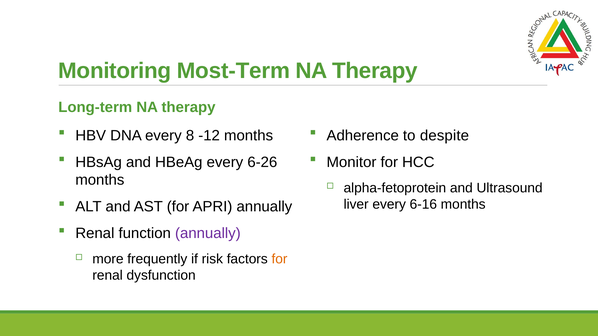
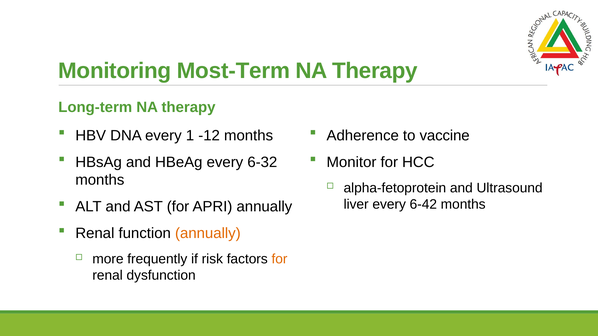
8: 8 -> 1
despite: despite -> vaccine
6-26: 6-26 -> 6-32
6-16: 6-16 -> 6-42
annually at (208, 234) colour: purple -> orange
